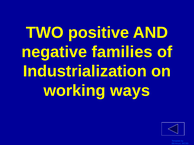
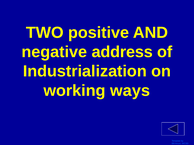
families: families -> address
